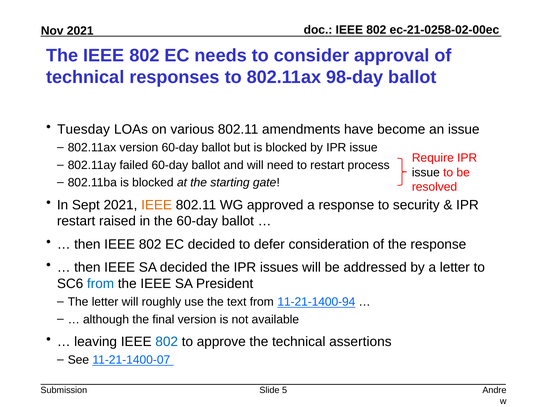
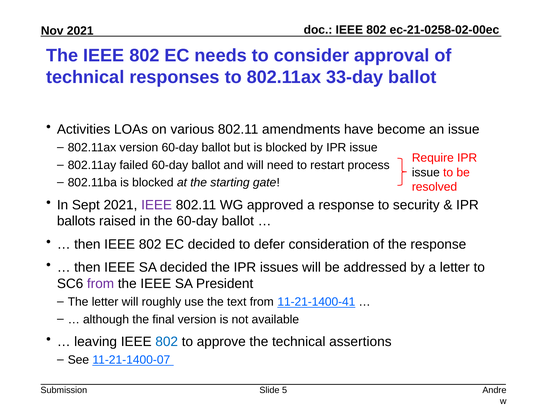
98-day: 98-day -> 33-day
Tuesday: Tuesday -> Activities
IEEE at (157, 205) colour: orange -> purple
restart at (76, 221): restart -> ballots
from at (101, 283) colour: blue -> purple
11-21-1400-94: 11-21-1400-94 -> 11-21-1400-41
